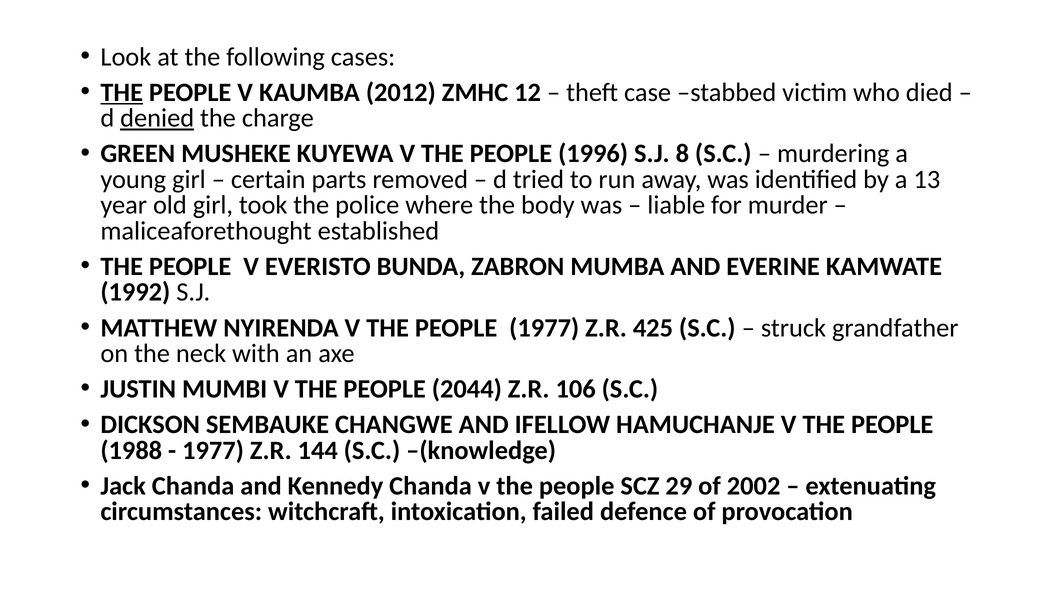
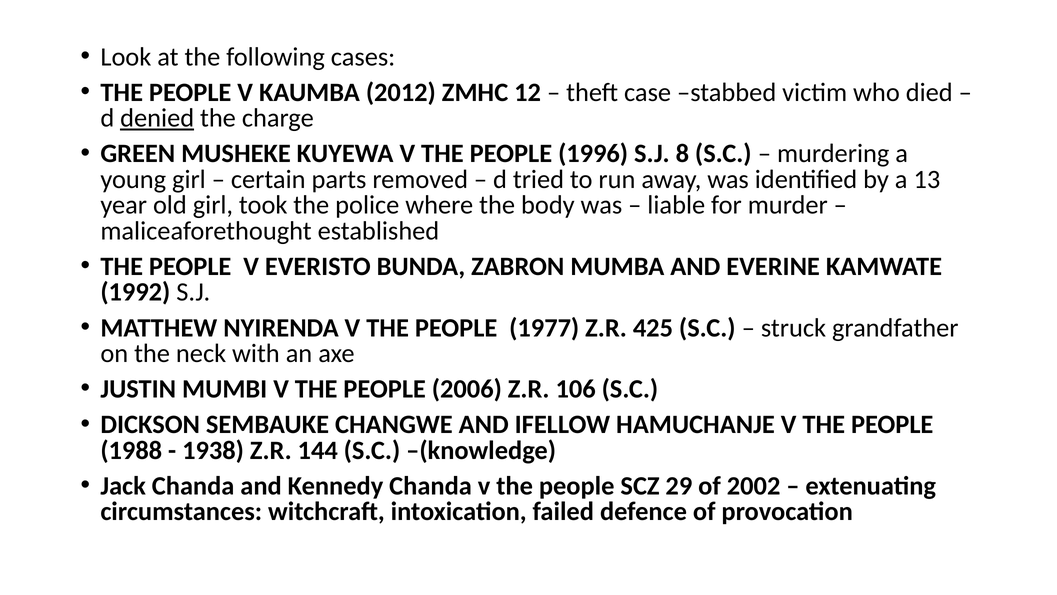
THE at (122, 92) underline: present -> none
2044: 2044 -> 2006
1977 at (213, 450): 1977 -> 1938
